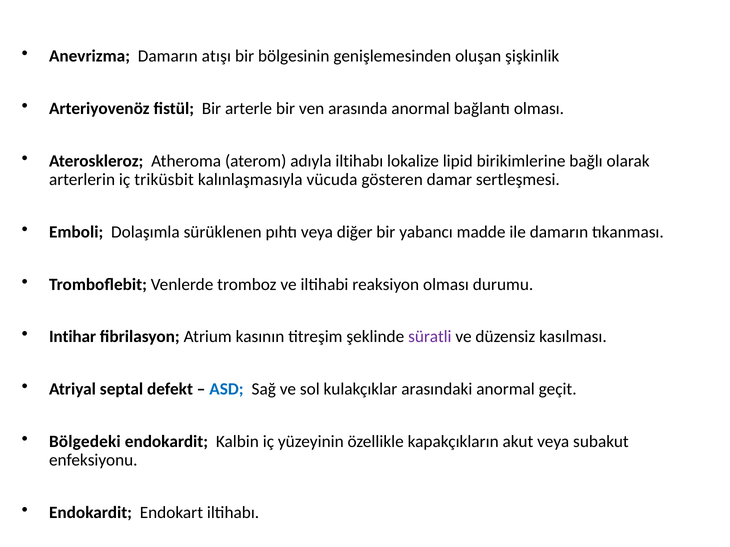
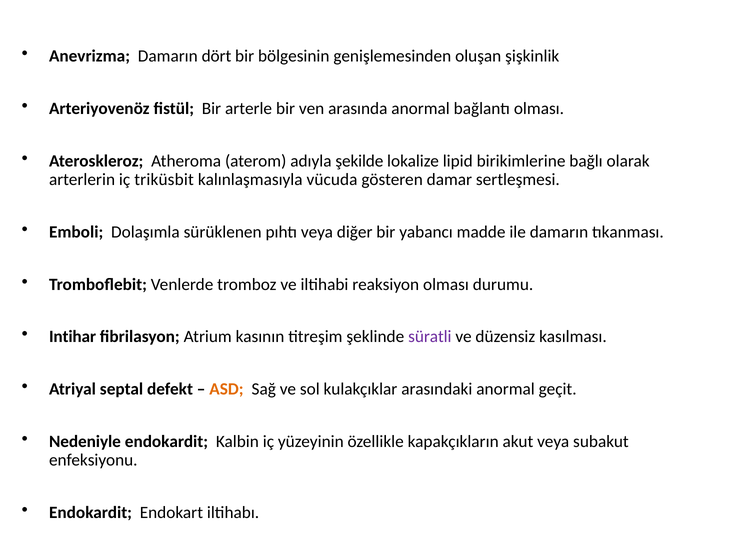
atışı: atışı -> dört
adıyla iltihabı: iltihabı -> şekilde
ASD colour: blue -> orange
Bölgedeki: Bölgedeki -> Nedeniyle
